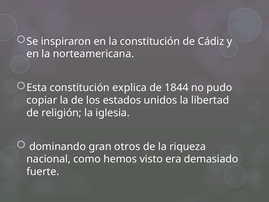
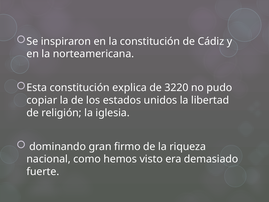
1844: 1844 -> 3220
otros: otros -> firmo
